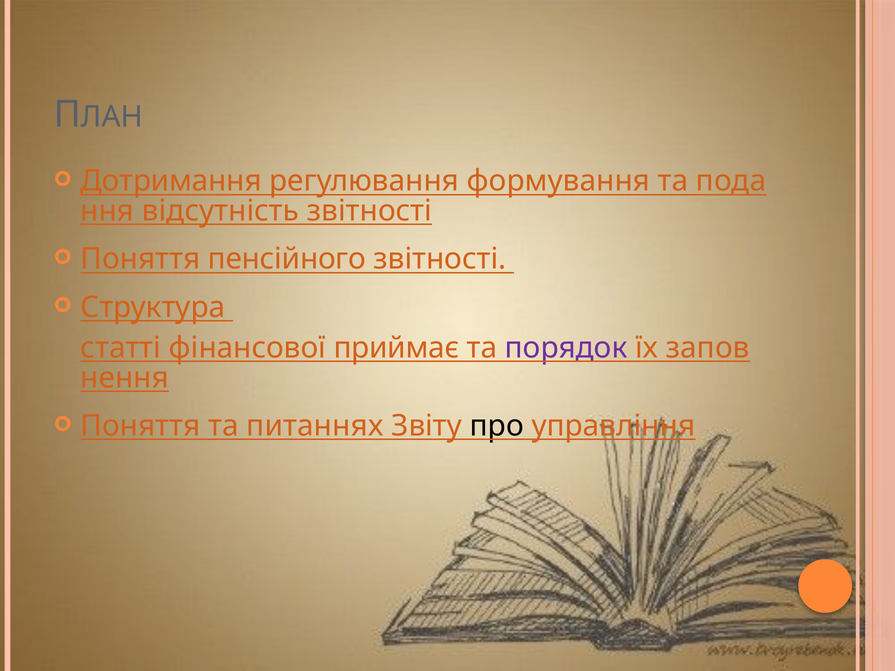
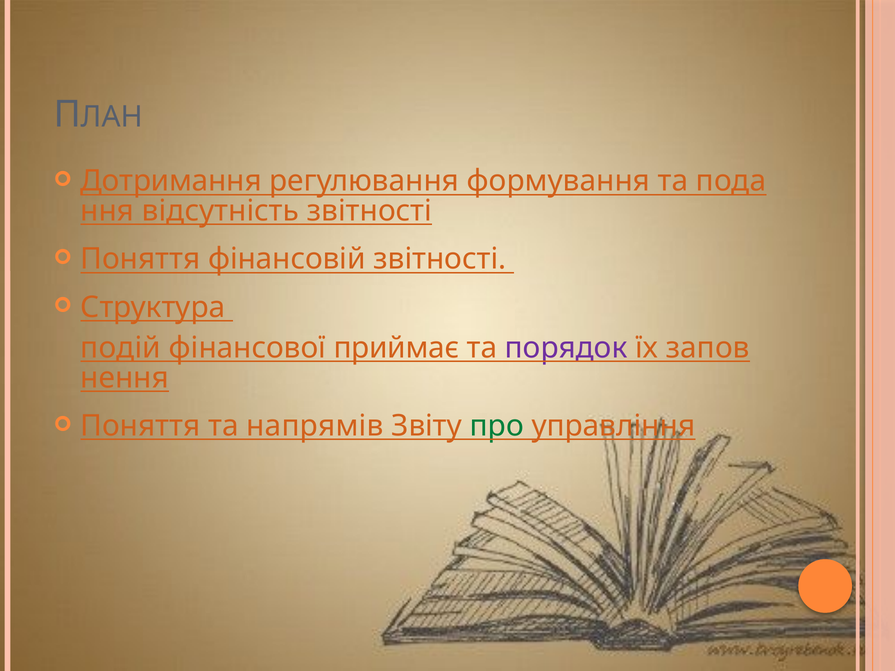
пенсійного: пенсійного -> фінансовій
статті: статті -> подій
питаннях: питаннях -> напрямів
про colour: black -> green
